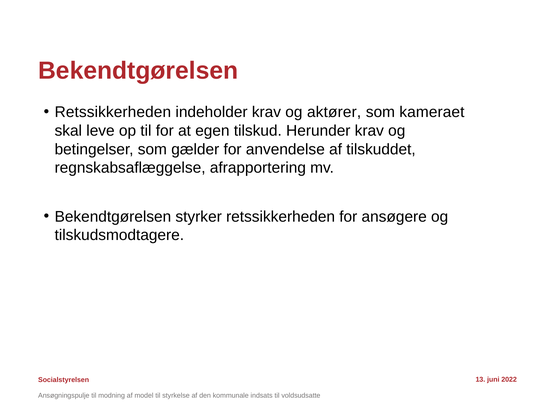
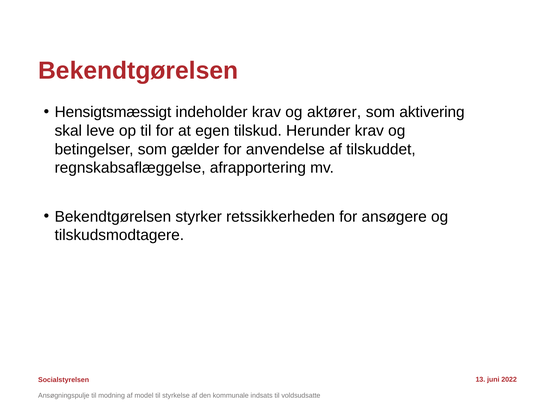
Retssikkerheden at (113, 112): Retssikkerheden -> Hensigtsmæssigt
kameraet: kameraet -> aktivering
